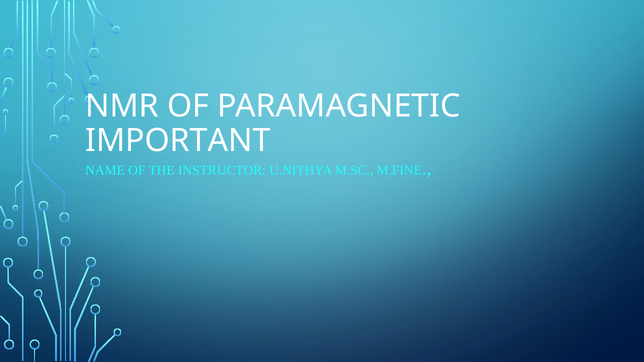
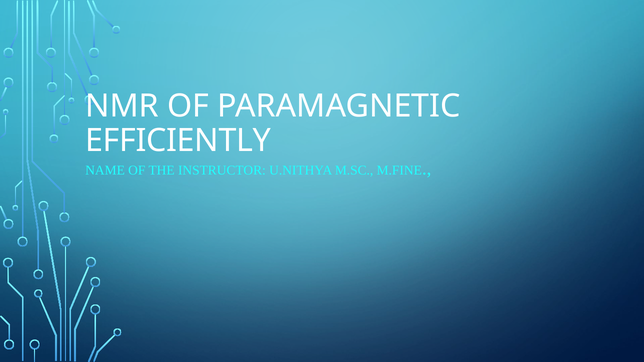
IMPORTANT: IMPORTANT -> EFFICIENTLY
